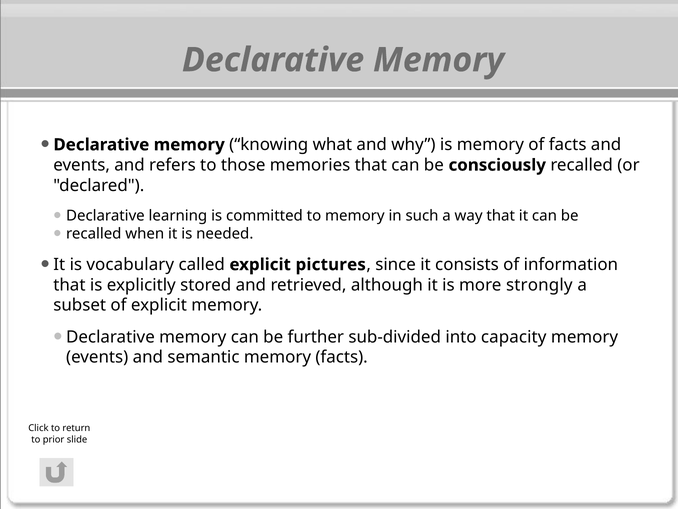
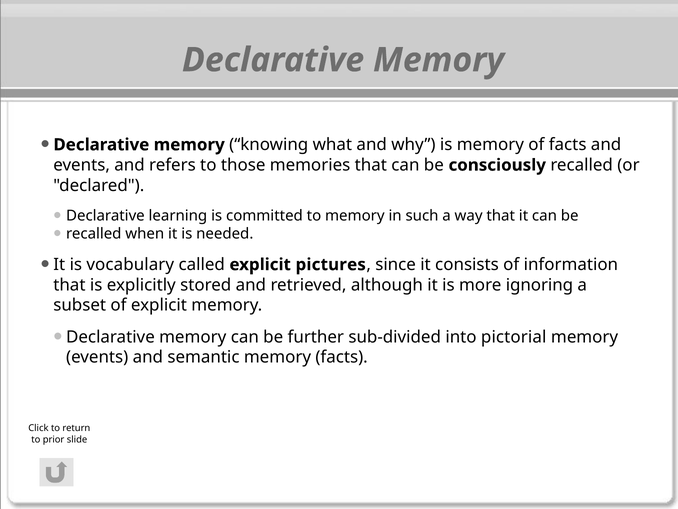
strongly: strongly -> ignoring
capacity: capacity -> pictorial
